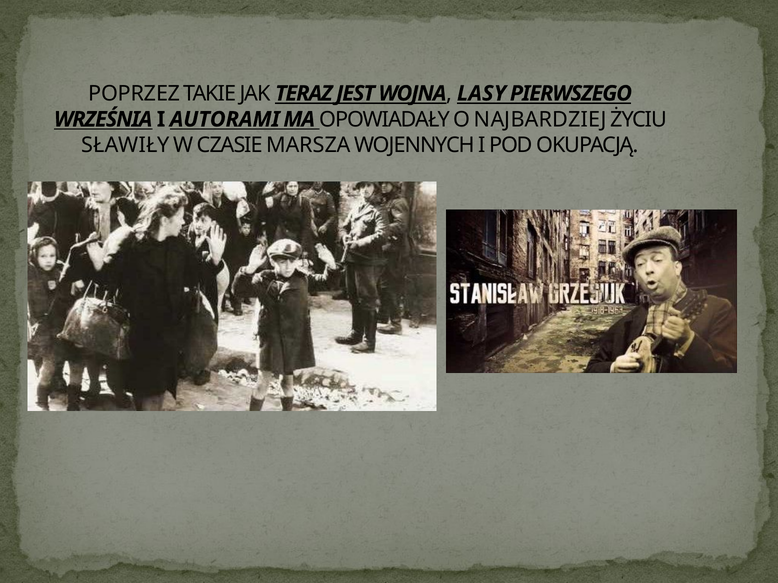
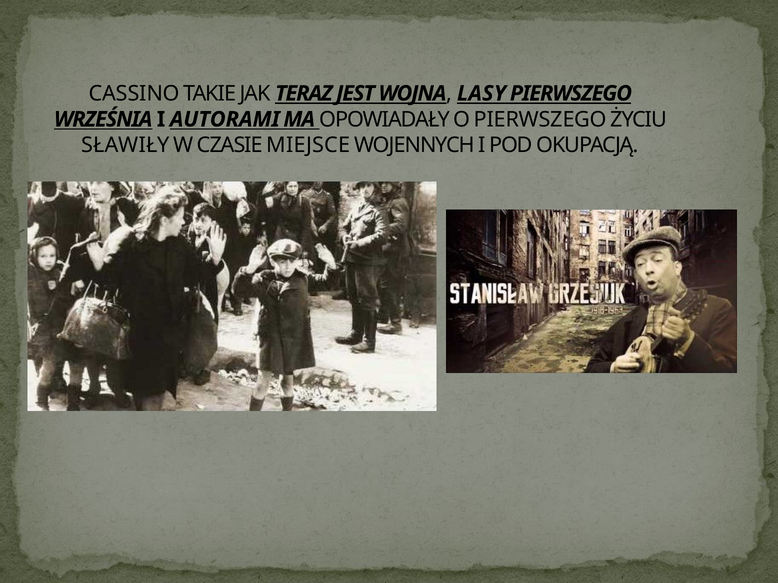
POPRZEZ: POPRZEZ -> CASSINO
O NAJBARDZIEJ: NAJBARDZIEJ -> PIERWSZEGO
MARSZA: MARSZA -> MIEJSCE
